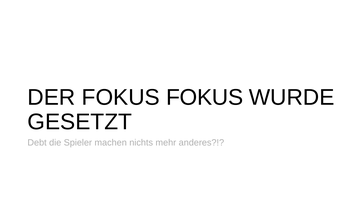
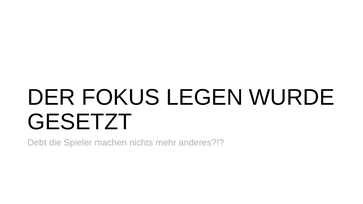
FOKUS FOKUS: FOKUS -> LEGEN
